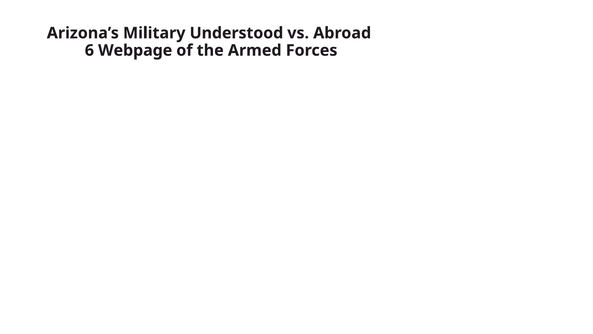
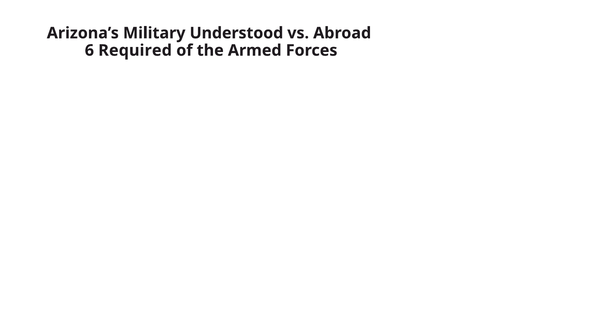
Webpage: Webpage -> Required
